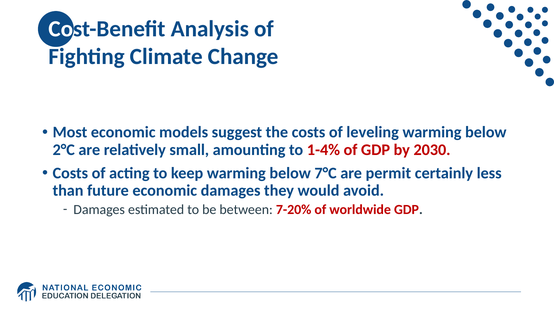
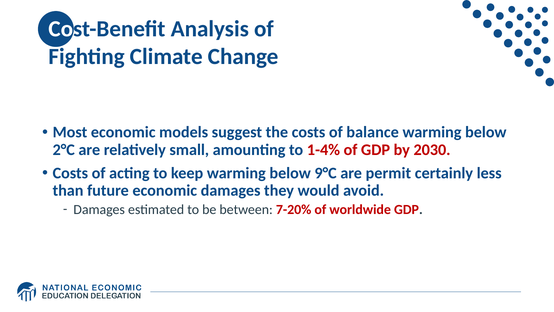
leveling: leveling -> balance
7°C: 7°C -> 9°C
